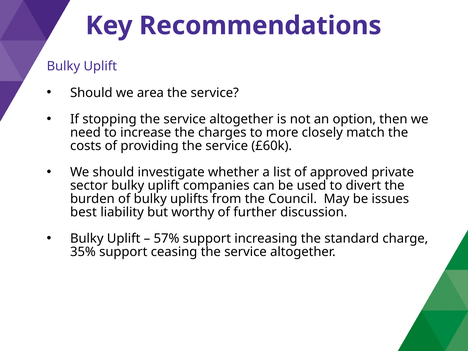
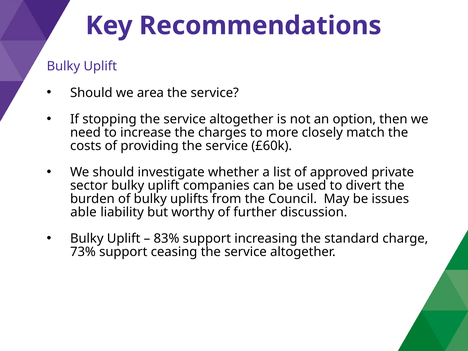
best: best -> able
57%: 57% -> 83%
35%: 35% -> 73%
